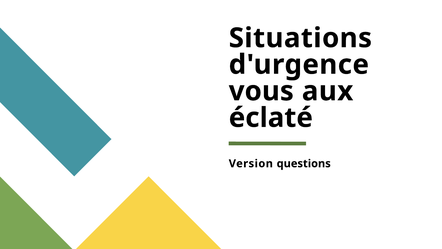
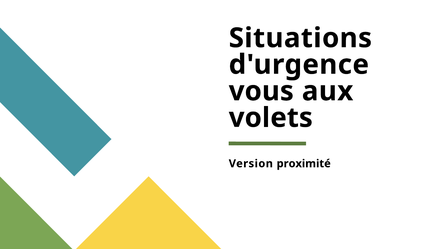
éclaté: éclaté -> volets
questions: questions -> proximité
